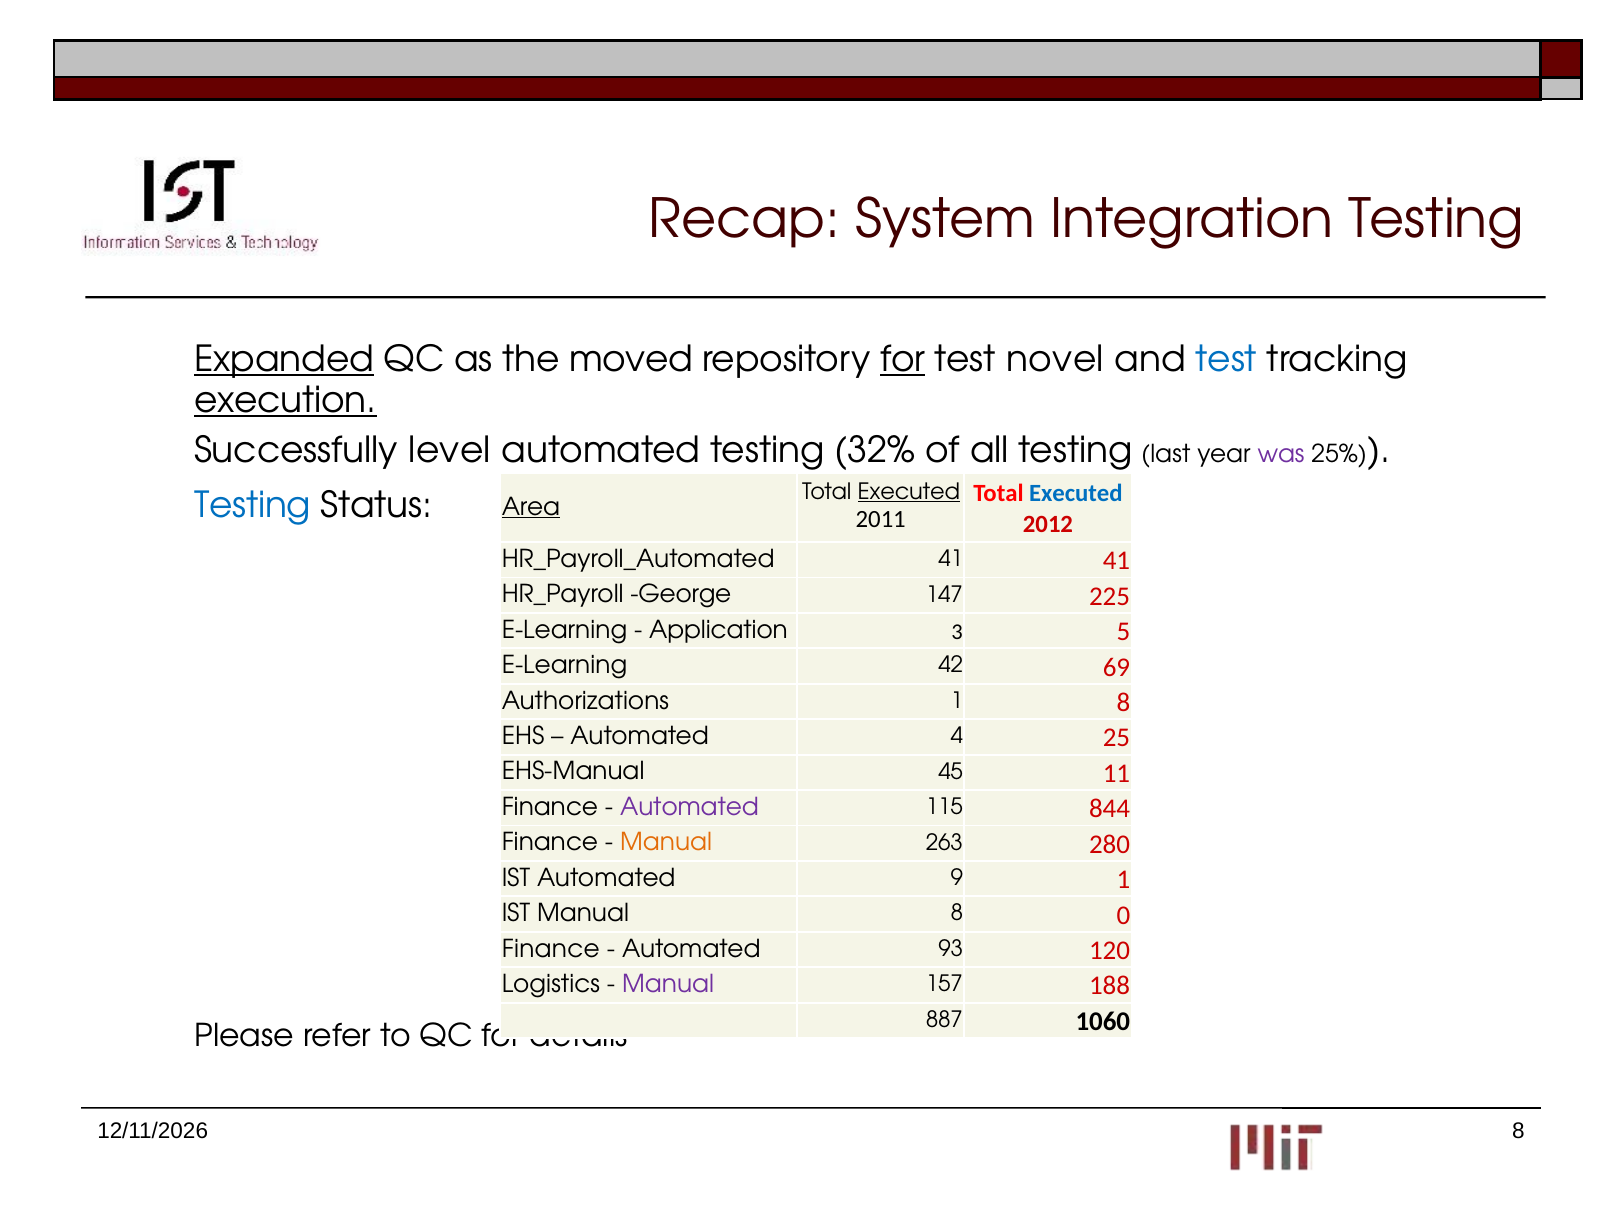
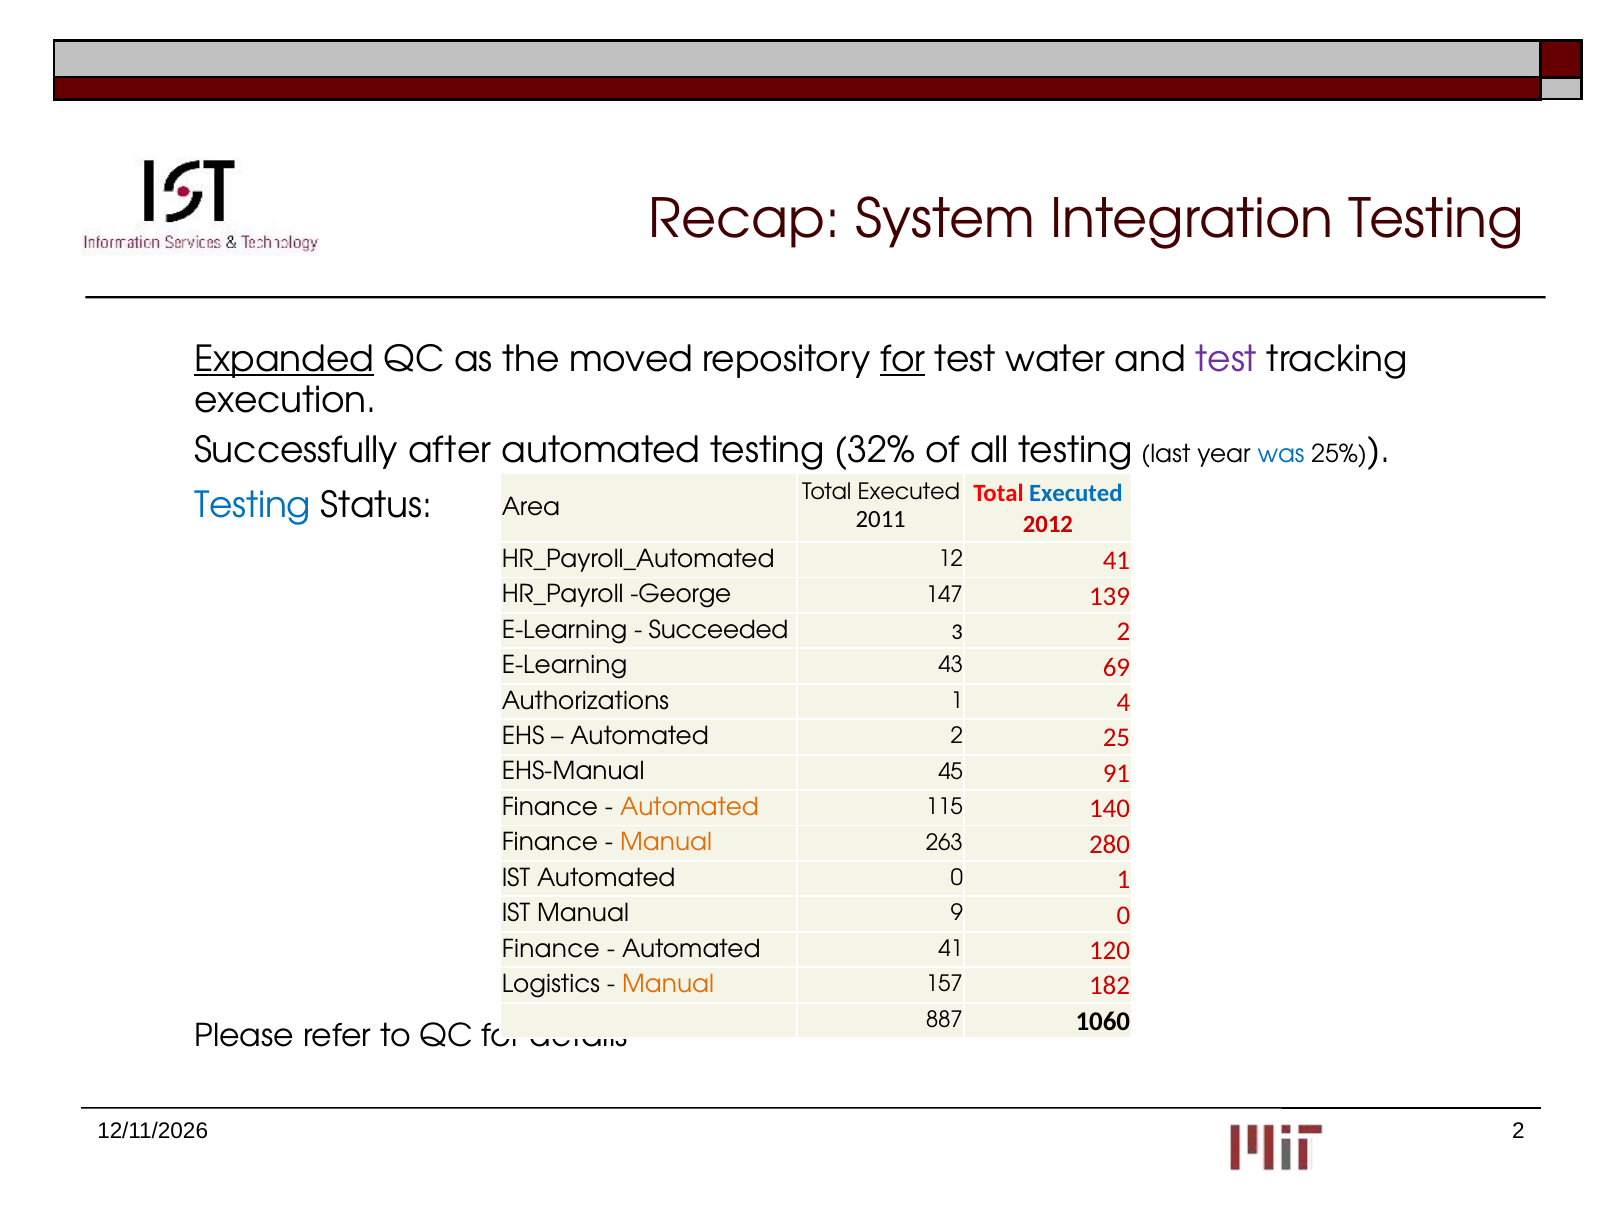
novel: novel -> water
test at (1226, 360) colour: blue -> purple
execution underline: present -> none
level: level -> after
was colour: purple -> blue
Executed at (909, 492) underline: present -> none
Area underline: present -> none
41 at (951, 559): 41 -> 12
225: 225 -> 139
Application: Application -> Succeeded
3 5: 5 -> 2
42: 42 -> 43
1 8: 8 -> 4
Automated 4: 4 -> 2
11: 11 -> 91
Automated at (689, 807) colour: purple -> orange
844: 844 -> 140
Automated 9: 9 -> 0
Manual 8: 8 -> 9
Automated 93: 93 -> 41
Manual at (668, 985) colour: purple -> orange
188: 188 -> 182
8 at (1518, 1132): 8 -> 2
